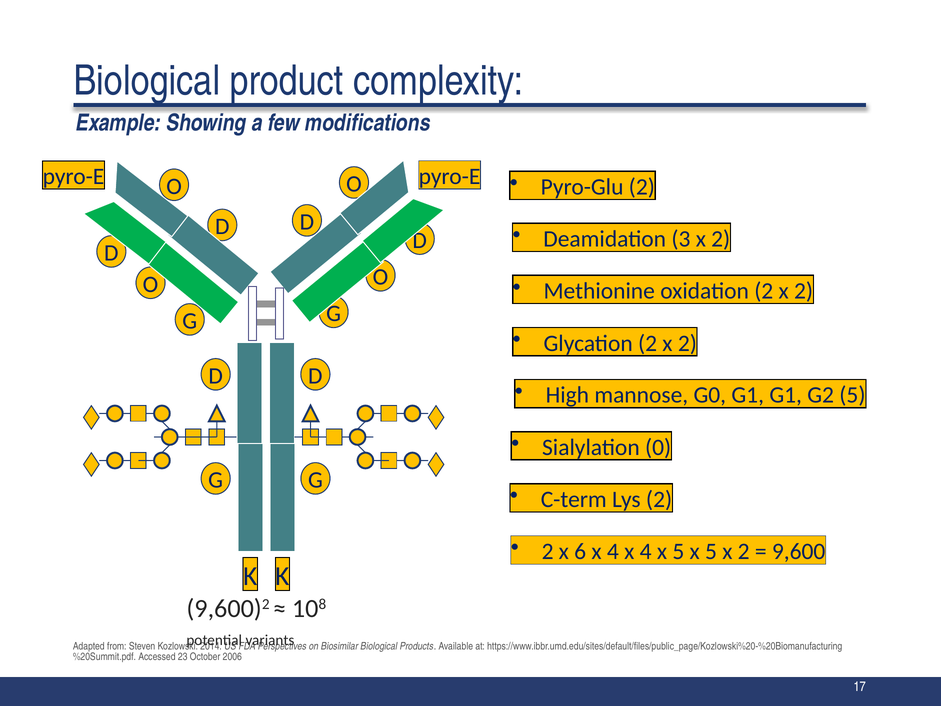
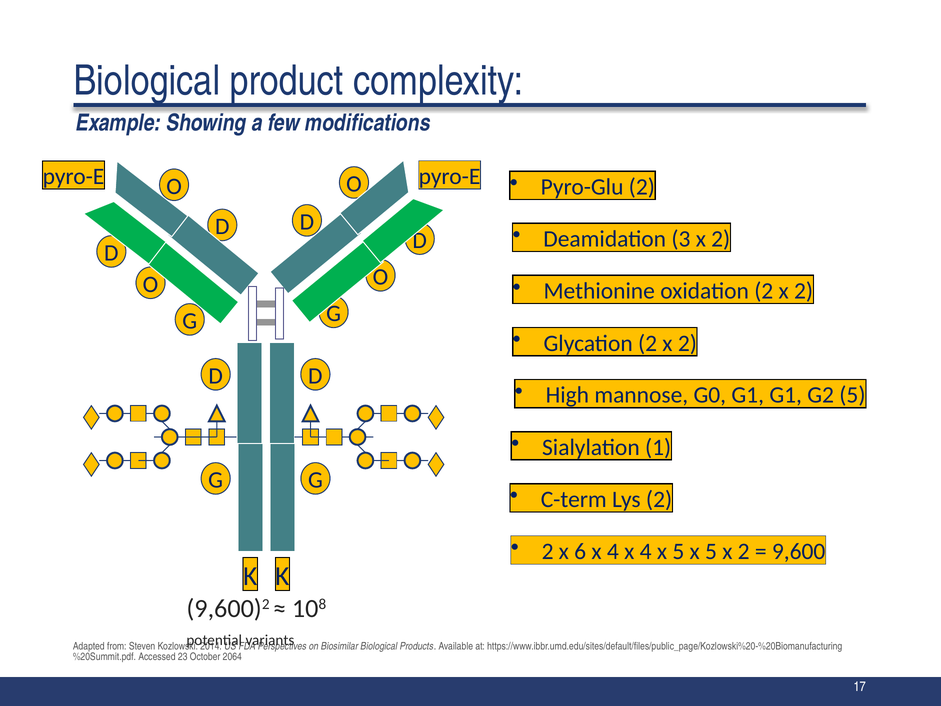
0: 0 -> 1
2006: 2006 -> 2064
